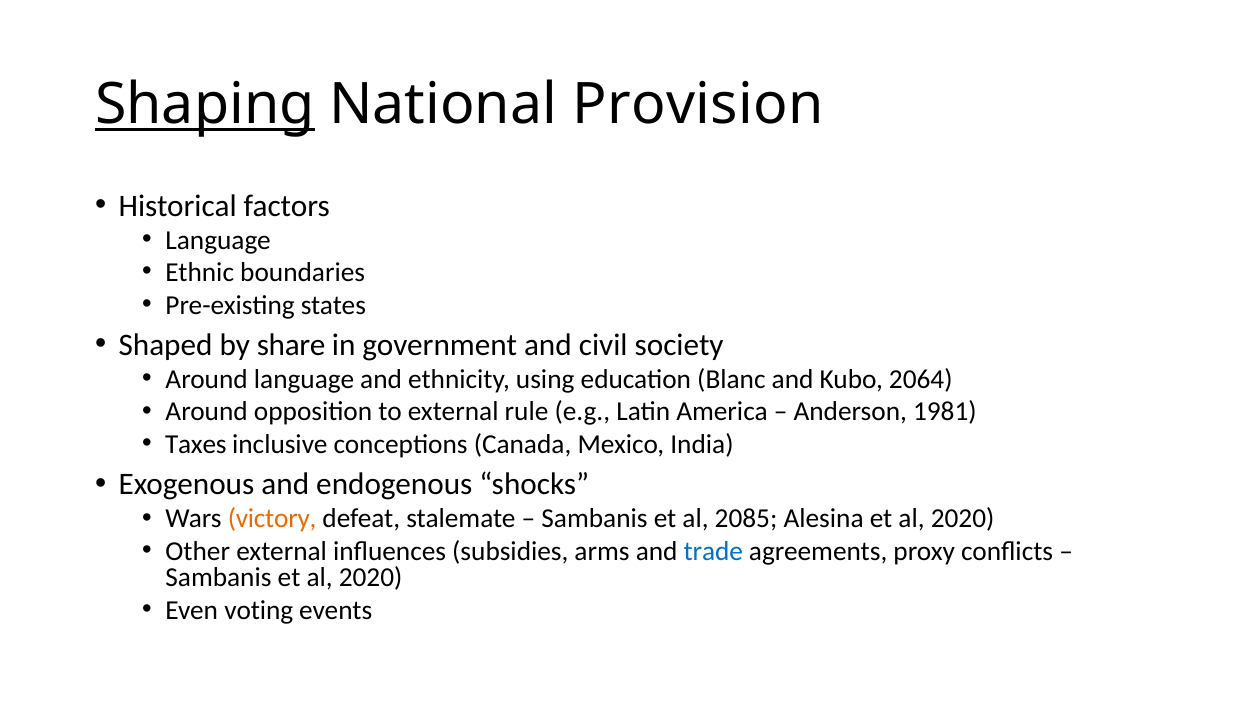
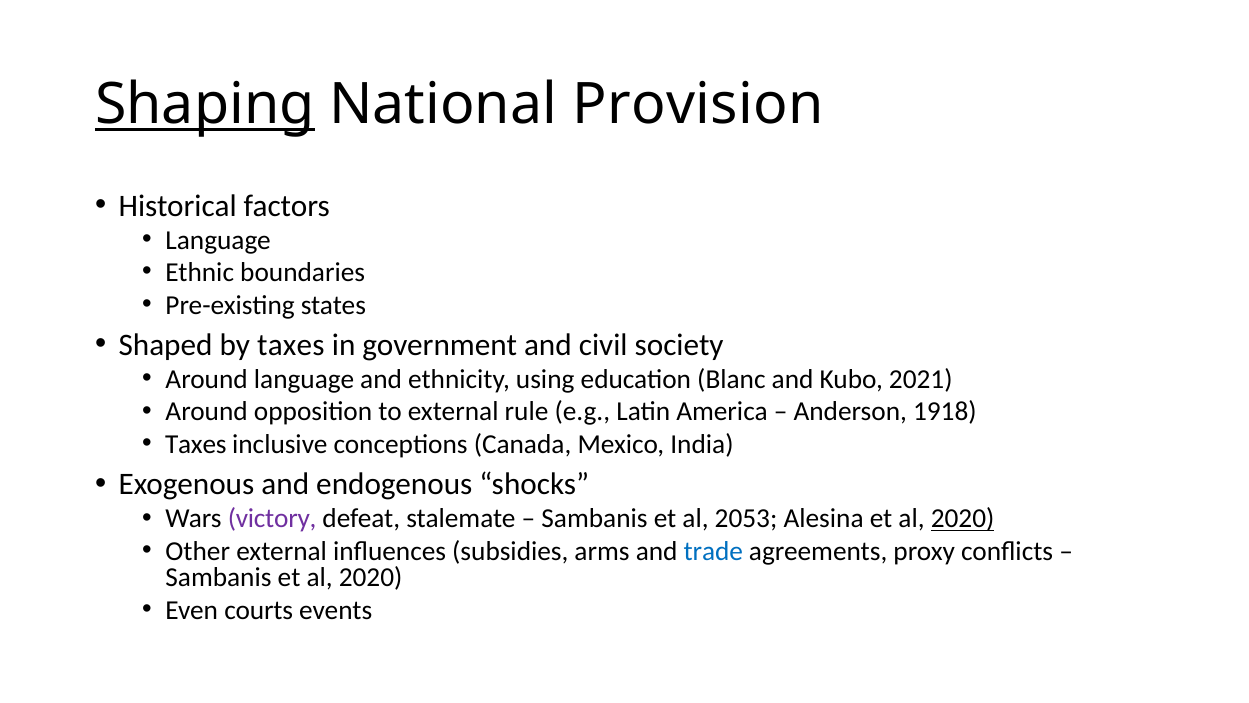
by share: share -> taxes
2064: 2064 -> 2021
1981: 1981 -> 1918
victory colour: orange -> purple
2085: 2085 -> 2053
2020 at (963, 518) underline: none -> present
voting: voting -> courts
